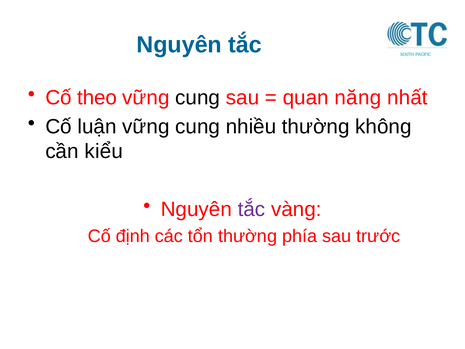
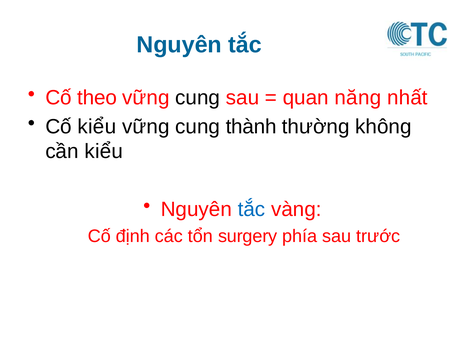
Cố luận: luận -> kiểu
nhiều: nhiều -> thành
tắc at (251, 209) colour: purple -> blue
tổn thường: thường -> surgery
